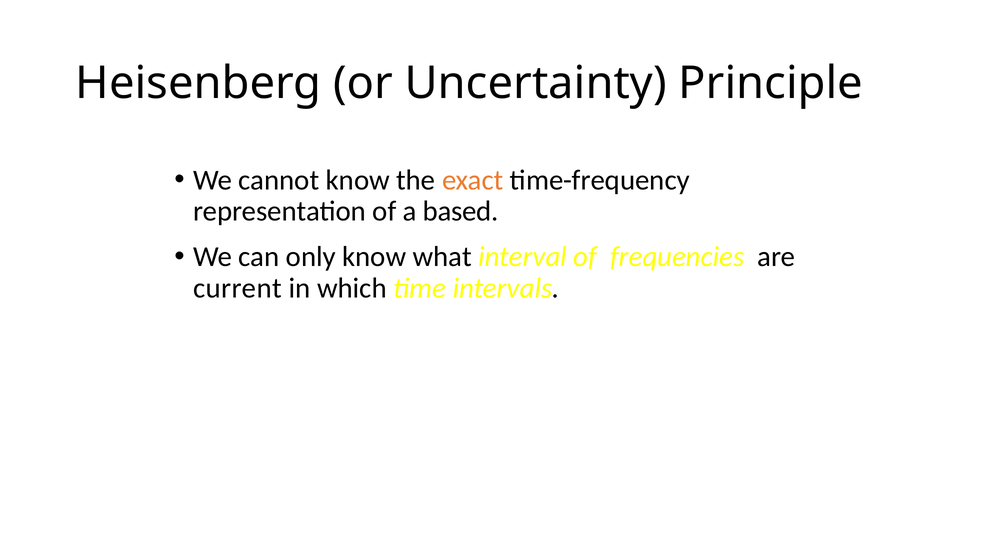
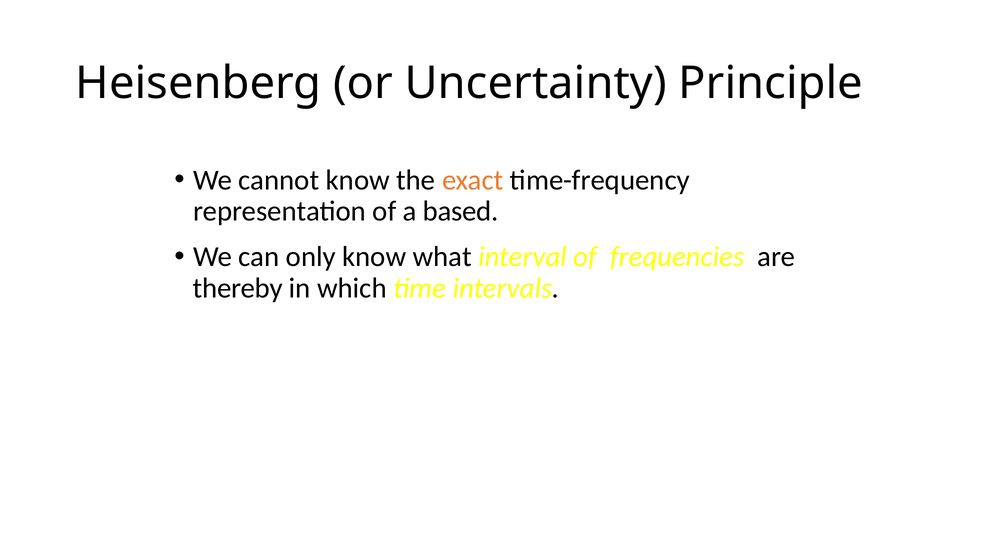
current: current -> thereby
